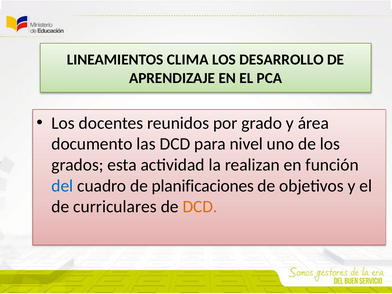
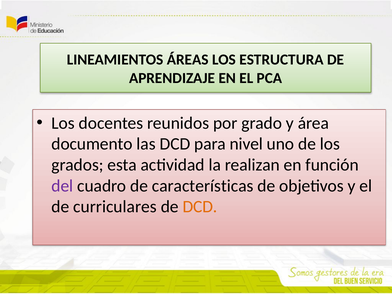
CLIMA: CLIMA -> ÁREAS
DESARROLLO: DESARROLLO -> ESTRUCTURA
del colour: blue -> purple
planificaciones: planificaciones -> características
